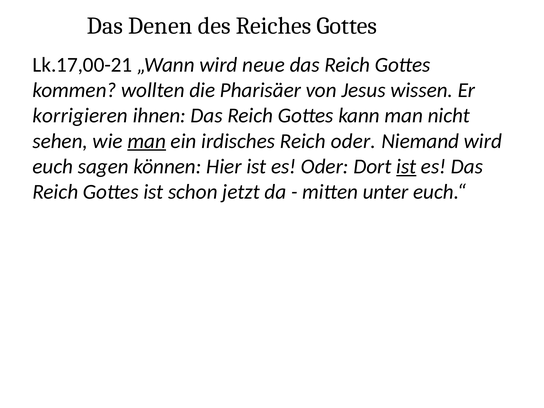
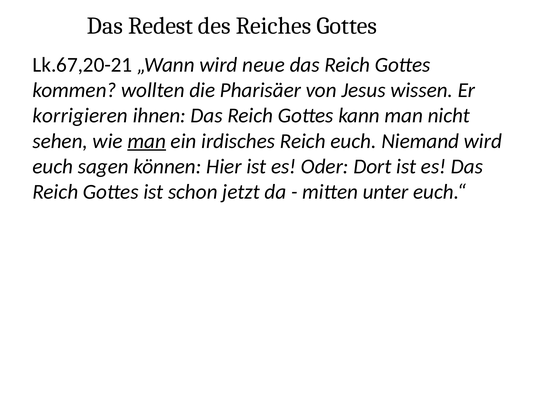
Denen: Denen -> Redest
Lk.17,00-21: Lk.17,00-21 -> Lk.67,20-21
Reich oder: oder -> euch
ist at (406, 166) underline: present -> none
